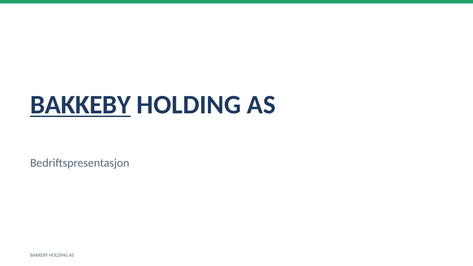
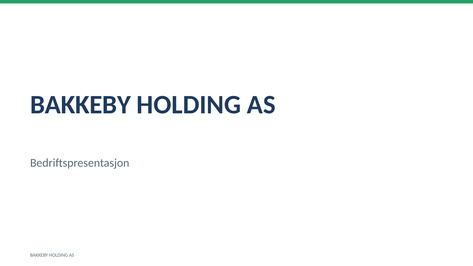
BAKKEBY at (80, 105) underline: present -> none
